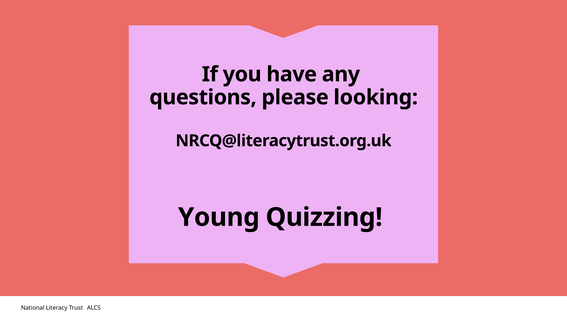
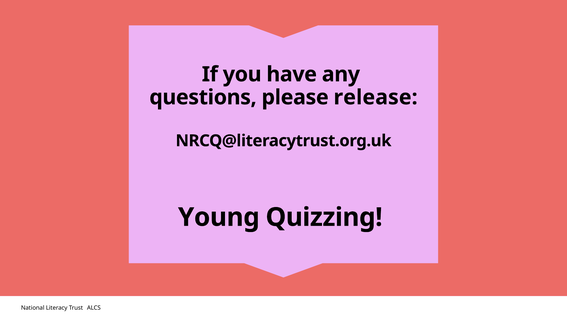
looking: looking -> release
